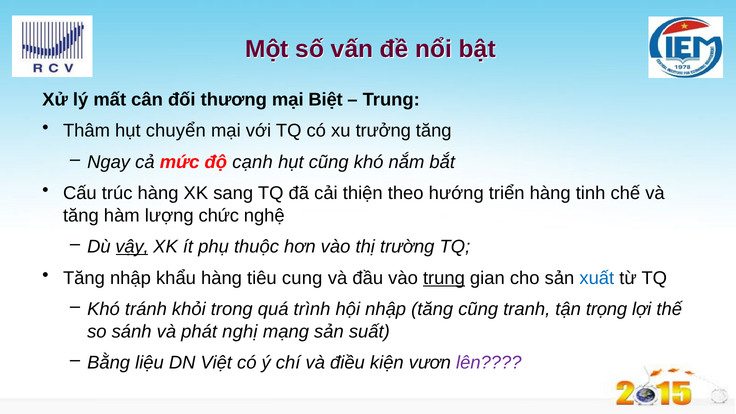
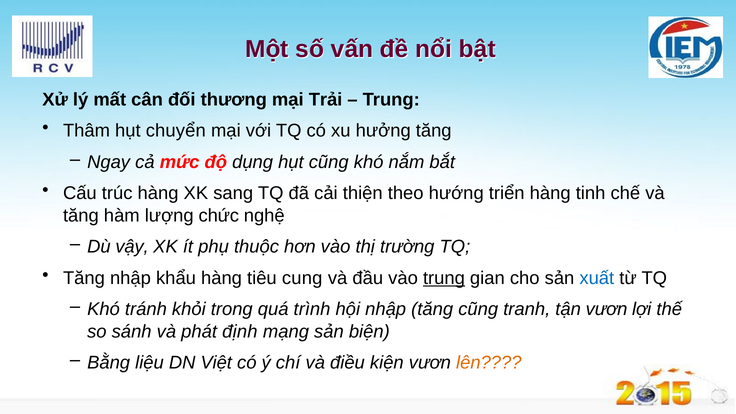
Biệt: Biệt -> Trải
trưởng: trưởng -> hưởng
cạnh: cạnh -> dụng
vậy underline: present -> none
tận trọng: trọng -> vươn
nghị: nghị -> định
suất: suất -> biện
lên colour: purple -> orange
